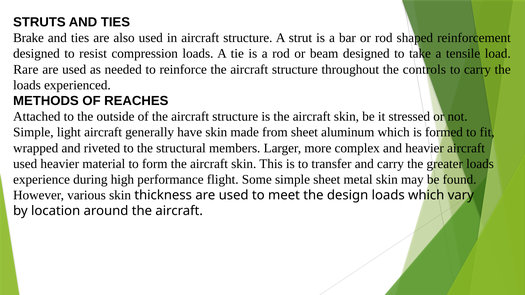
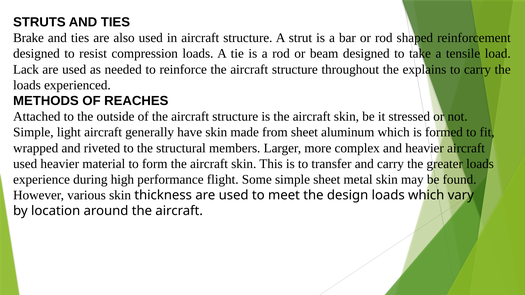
Rare: Rare -> Lack
controls: controls -> explains
